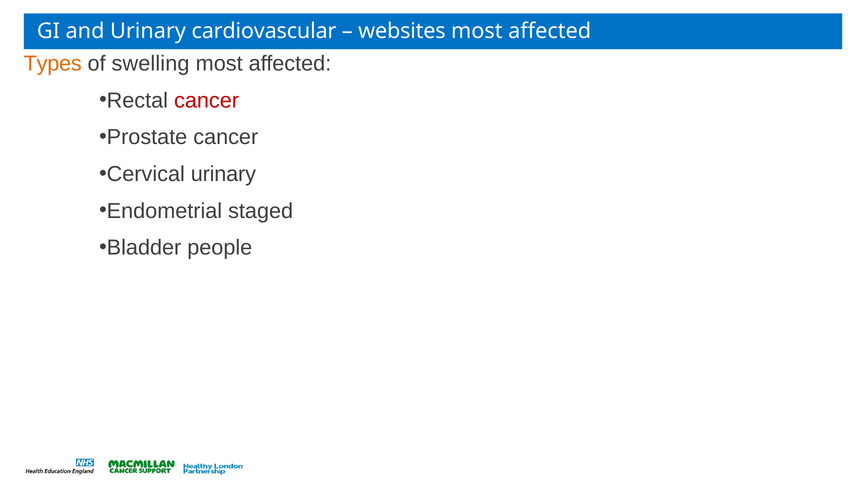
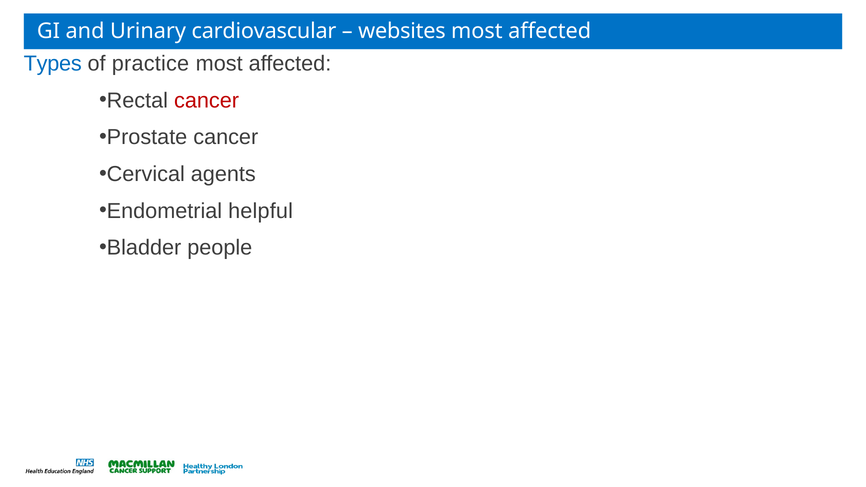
Types colour: orange -> blue
swelling: swelling -> practice
Cervical urinary: urinary -> agents
staged: staged -> helpful
